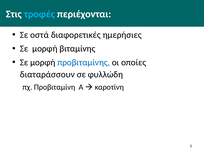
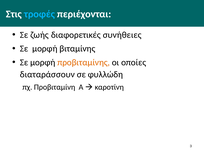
οστά: οστά -> ζωής
ημερήσιες: ημερήσιες -> συνήθειες
προβιταμίνης colour: blue -> orange
